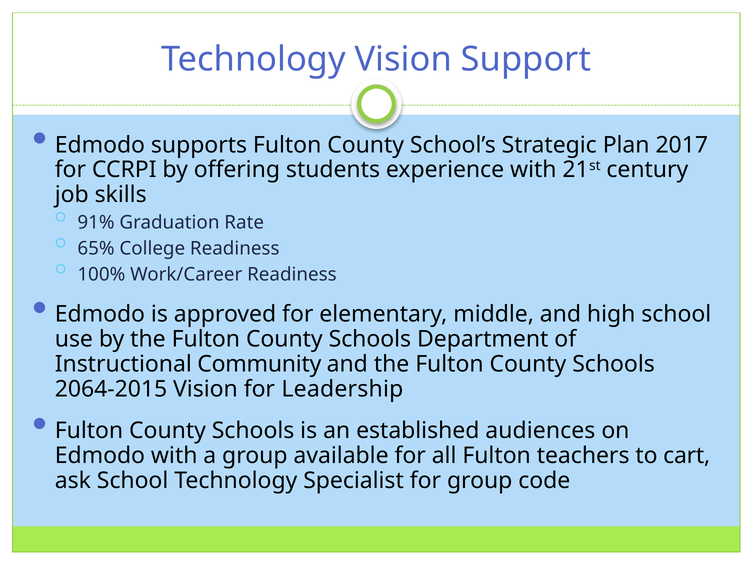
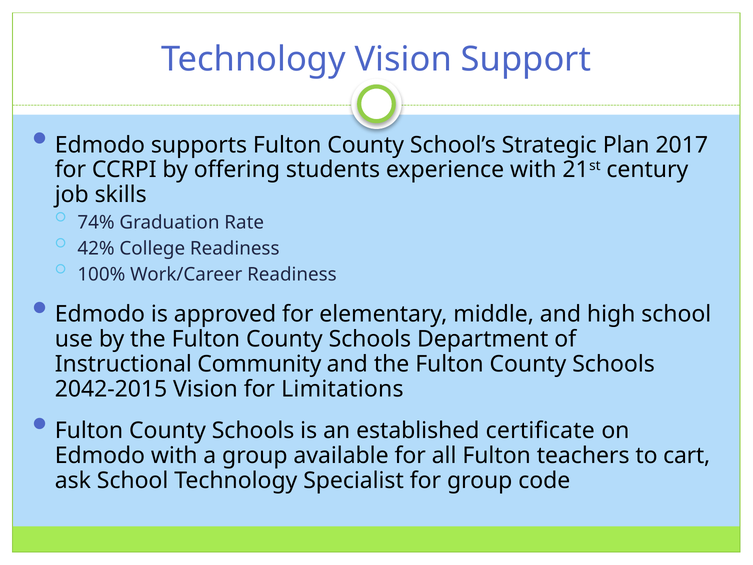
91%: 91% -> 74%
65%: 65% -> 42%
2064-2015: 2064-2015 -> 2042-2015
Leadership: Leadership -> Limitations
audiences: audiences -> certificate
